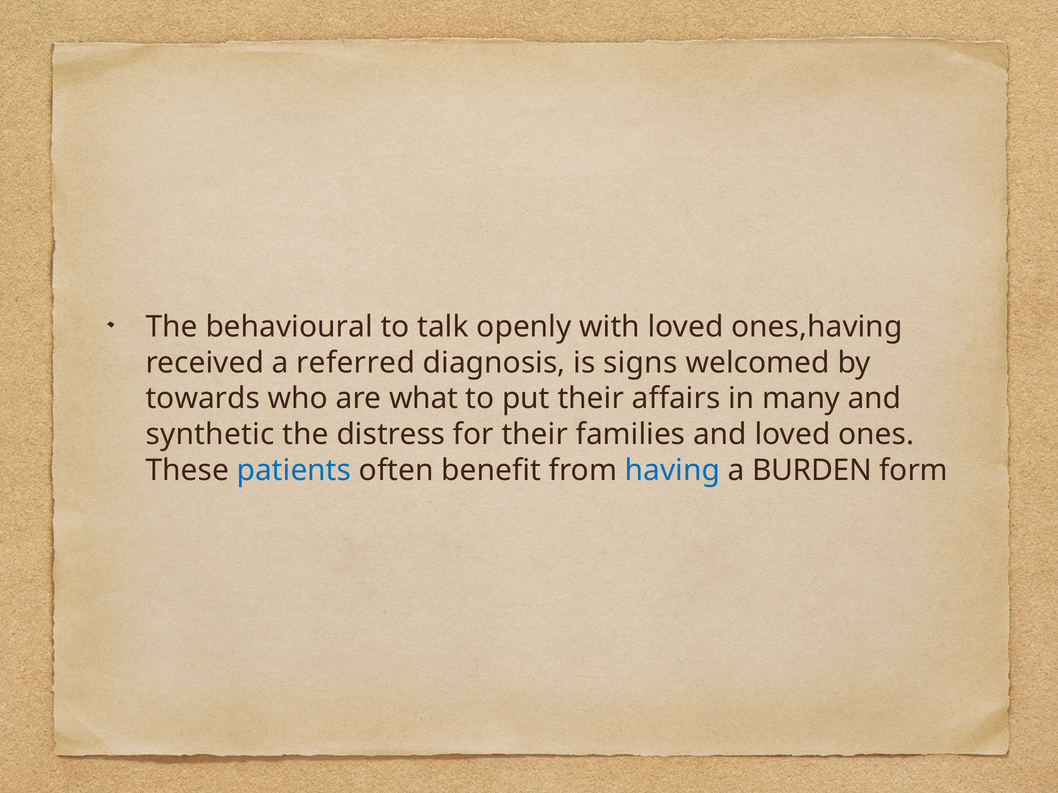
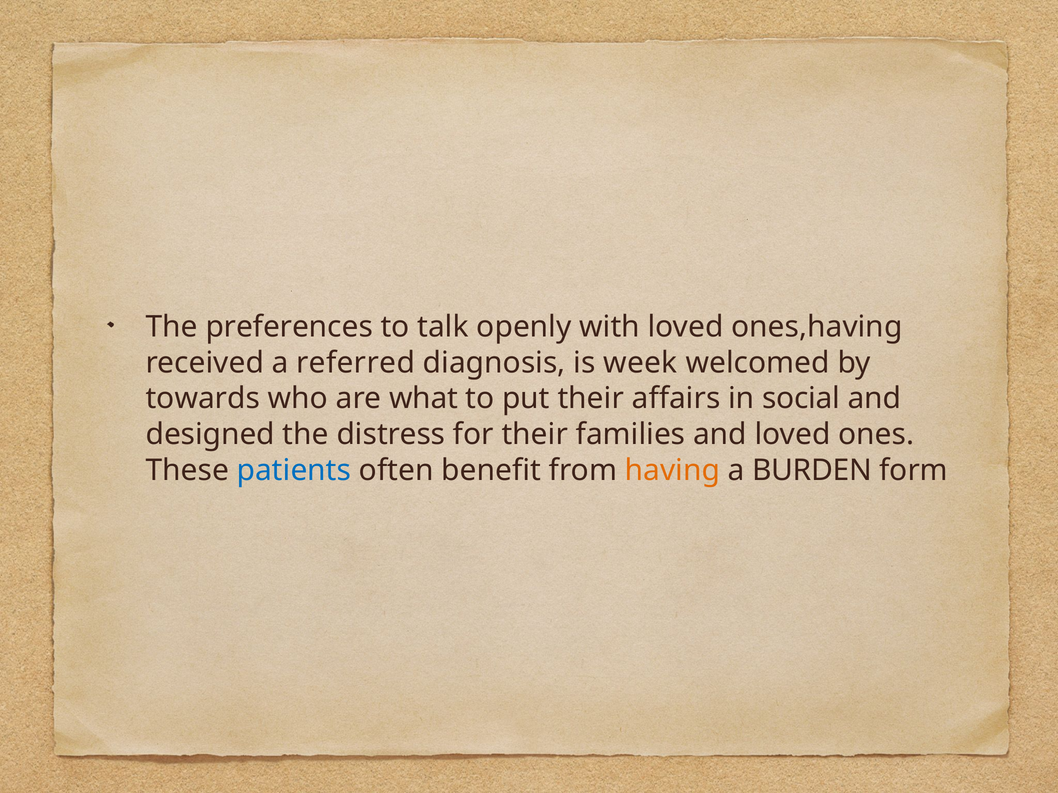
behavioural: behavioural -> preferences
signs: signs -> week
many: many -> social
synthetic: synthetic -> designed
having colour: blue -> orange
